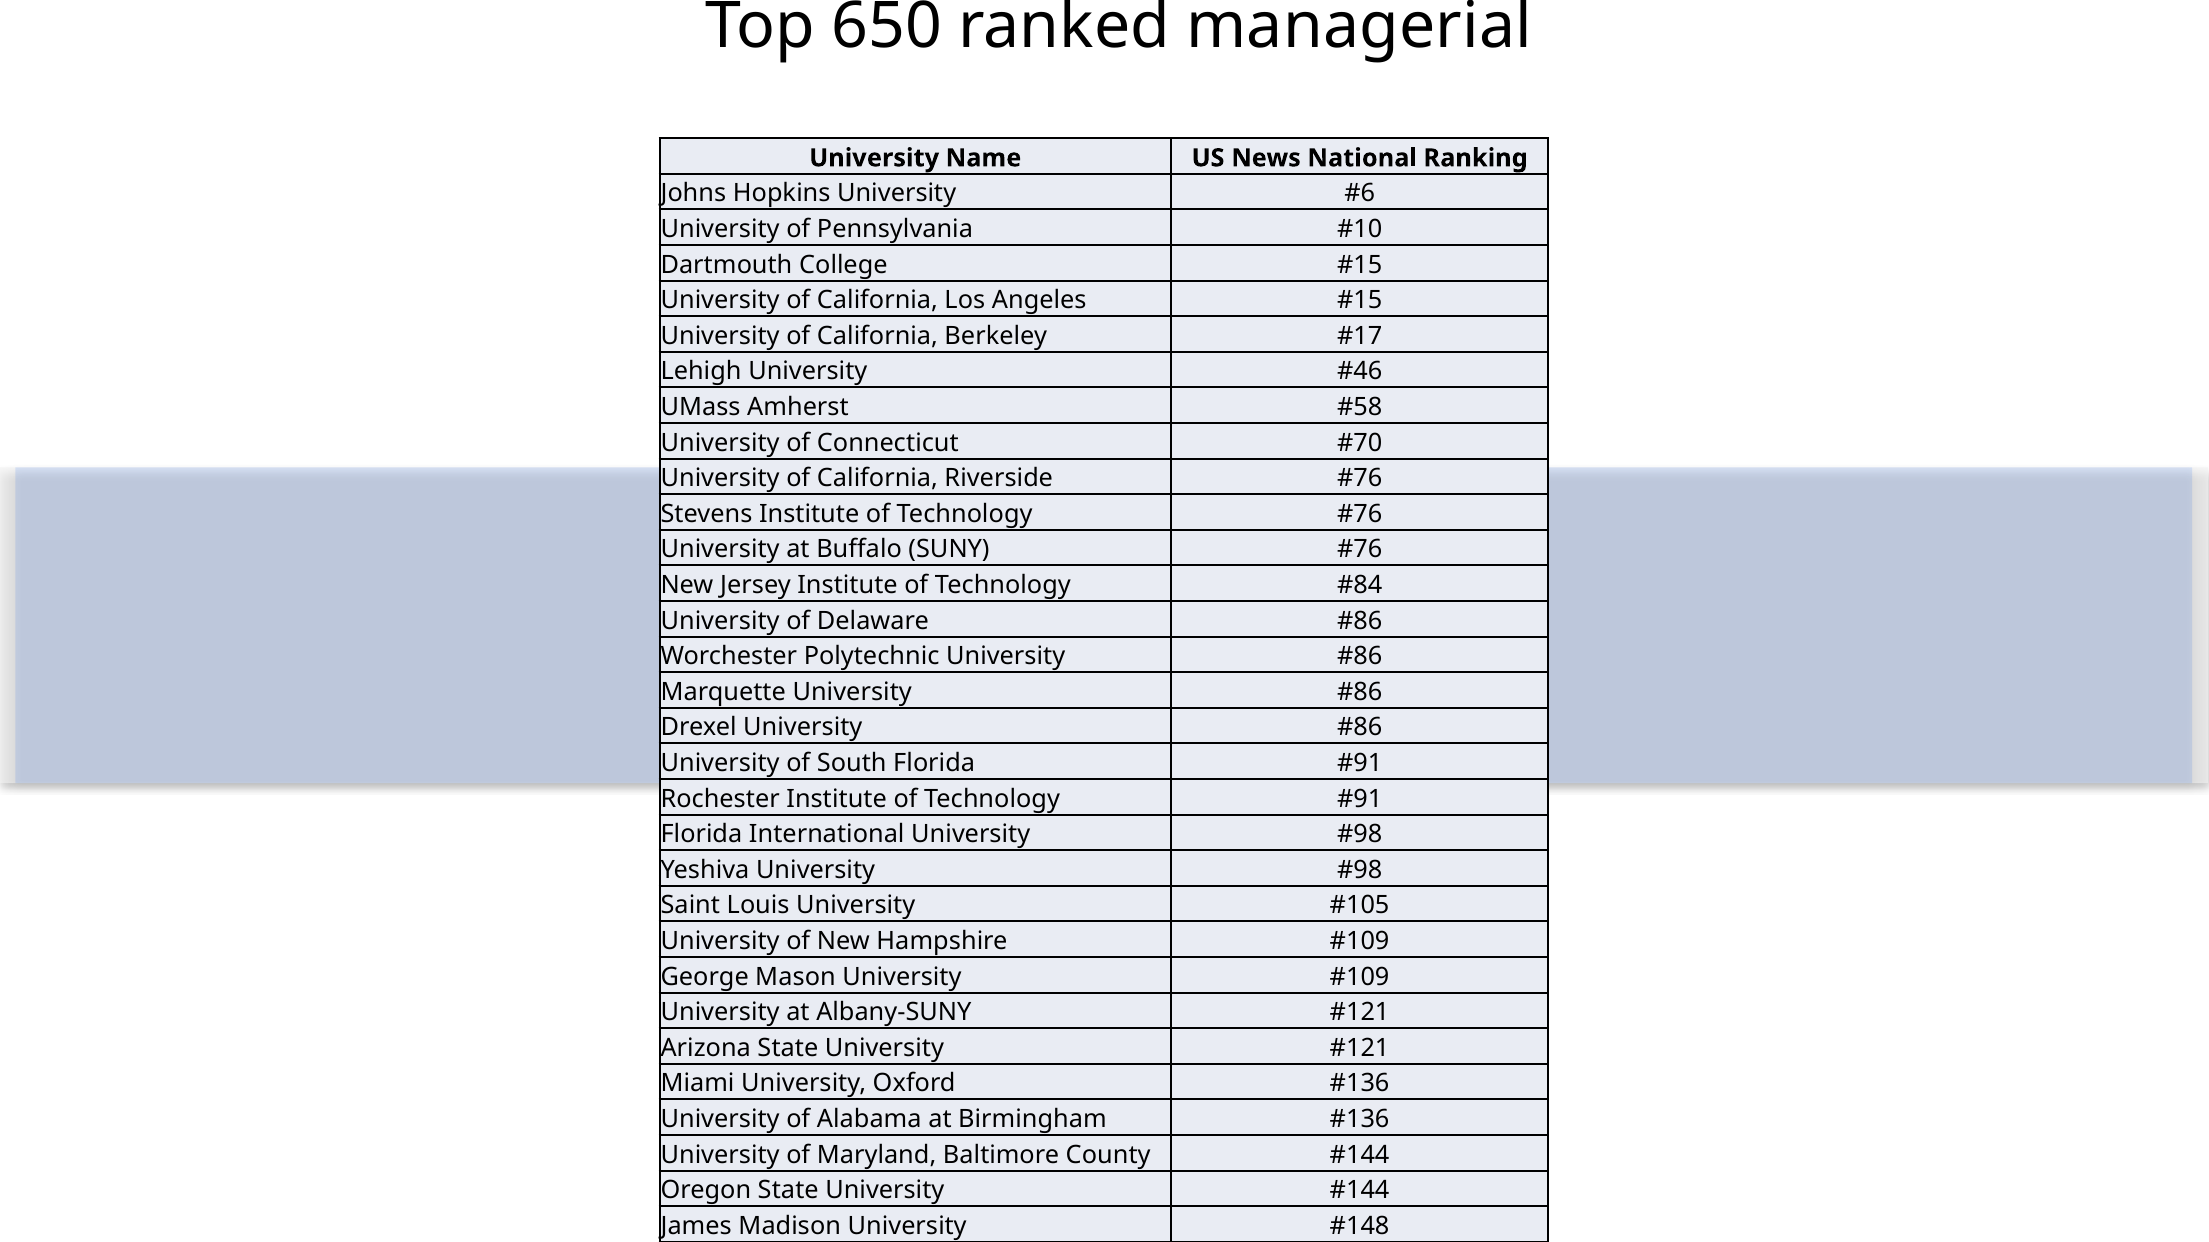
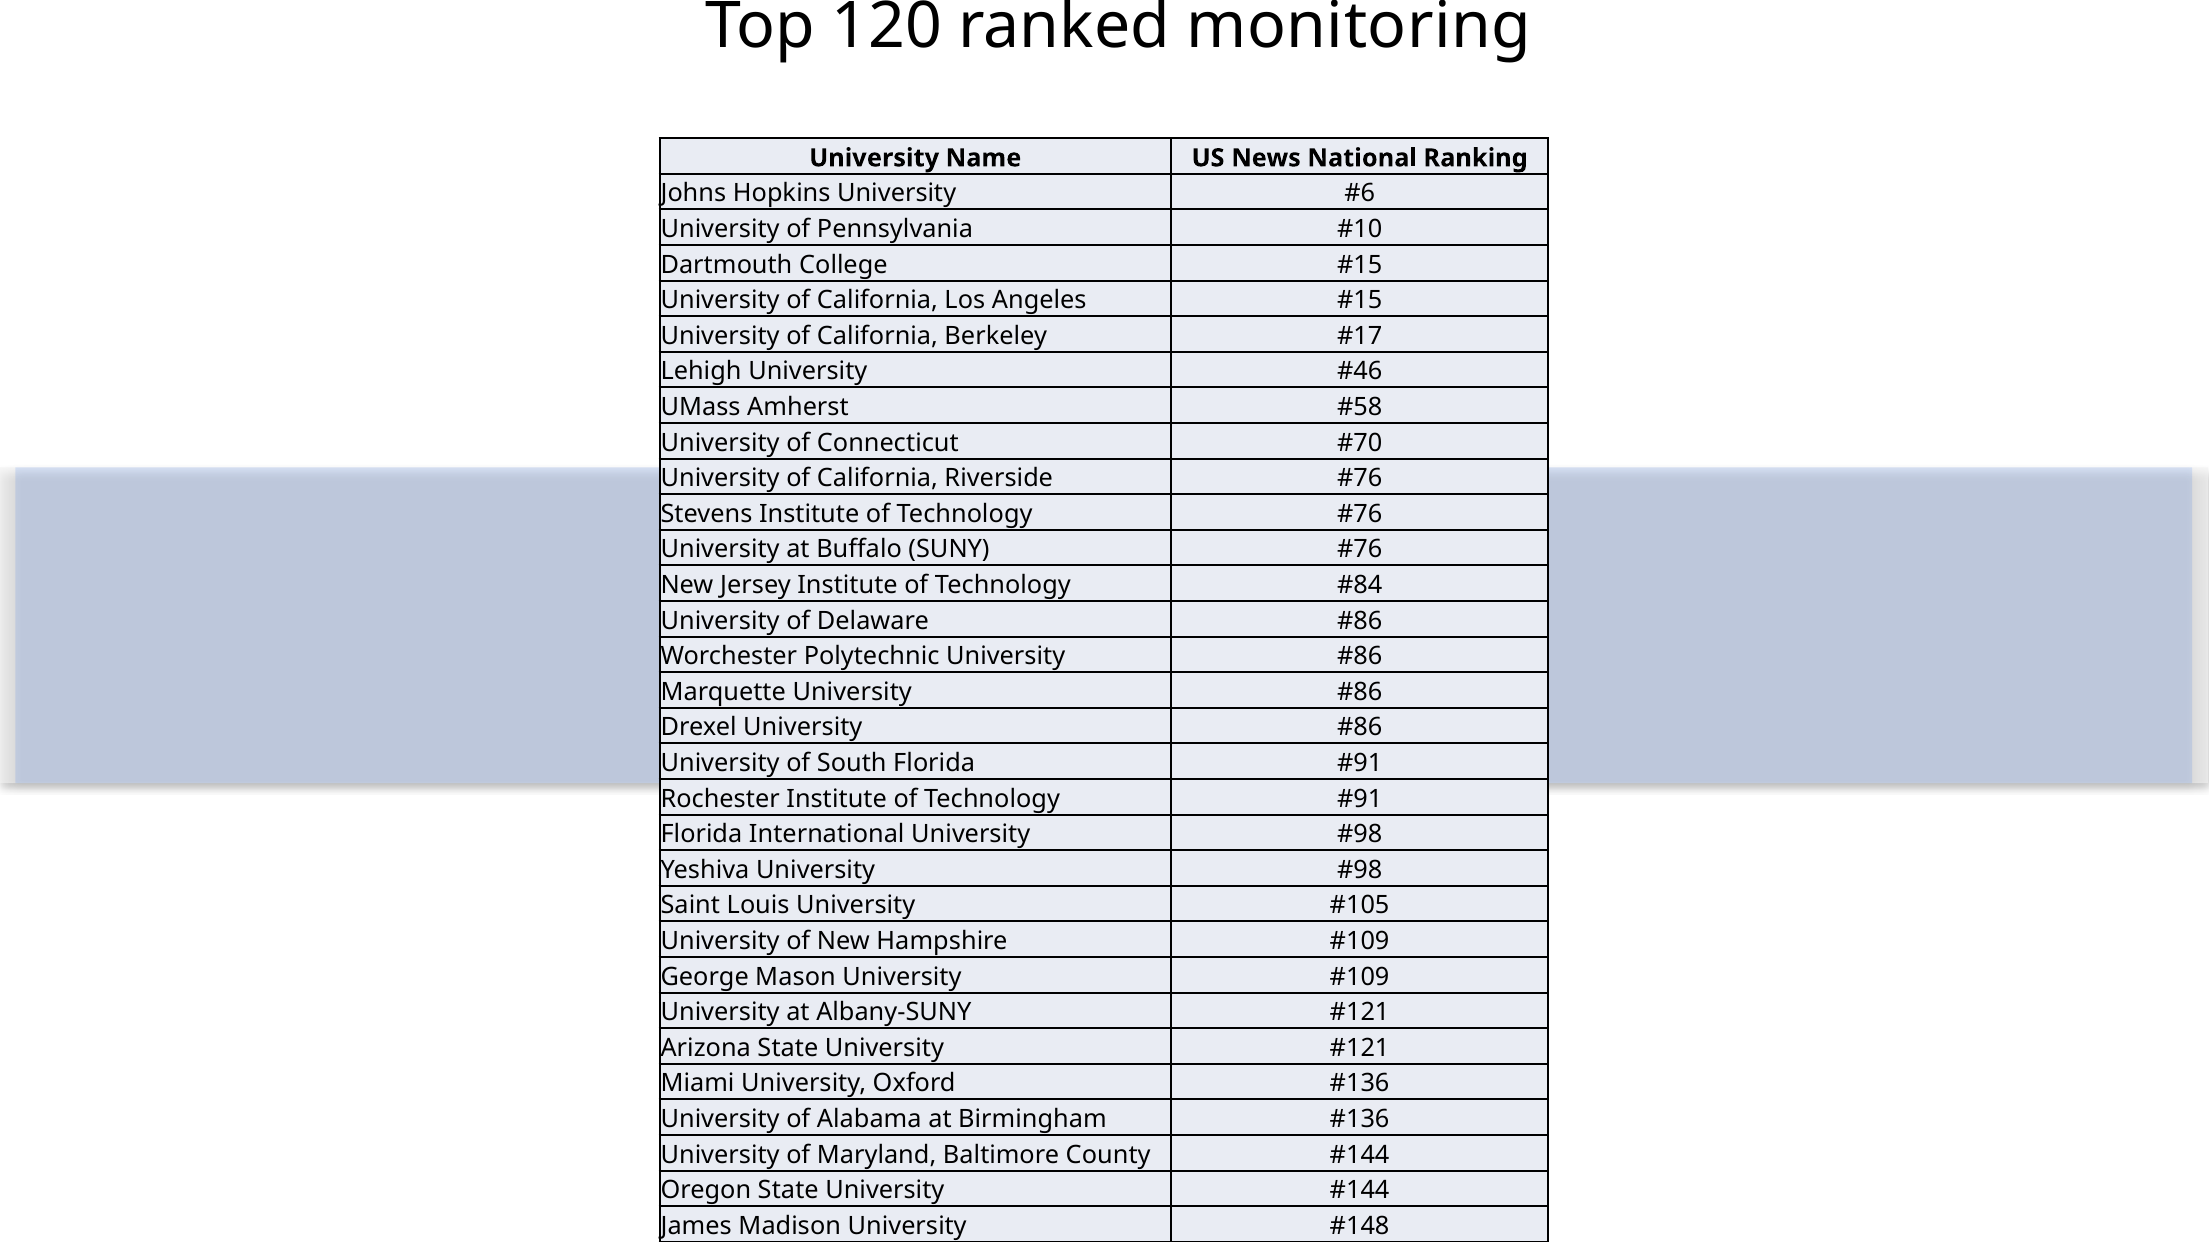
650: 650 -> 120
managerial: managerial -> monitoring
